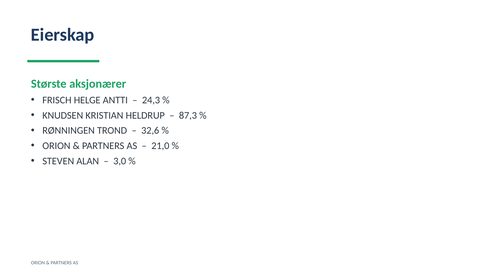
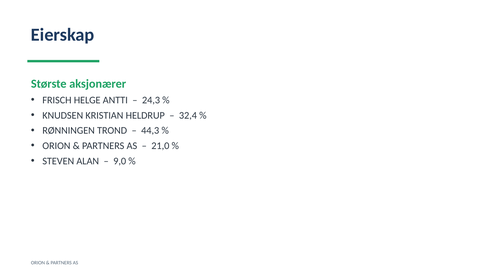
87,3: 87,3 -> 32,4
32,6: 32,6 -> 44,3
3,0: 3,0 -> 9,0
